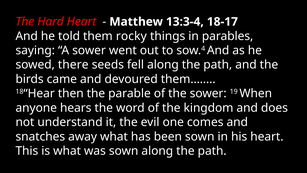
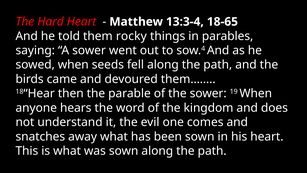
18-17: 18-17 -> 18-65
sowed there: there -> when
